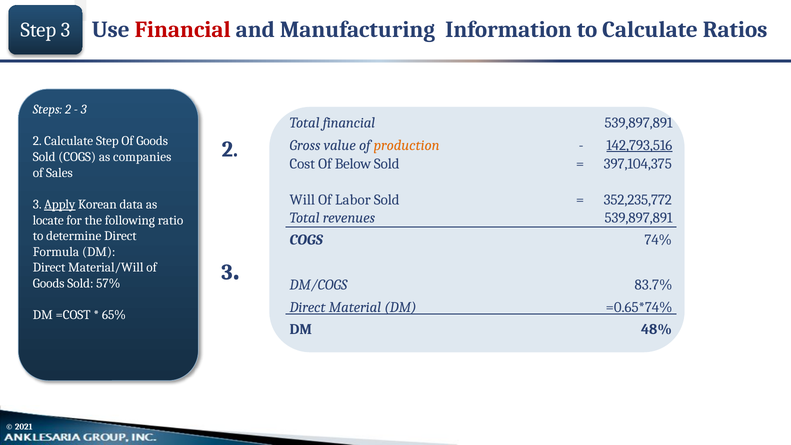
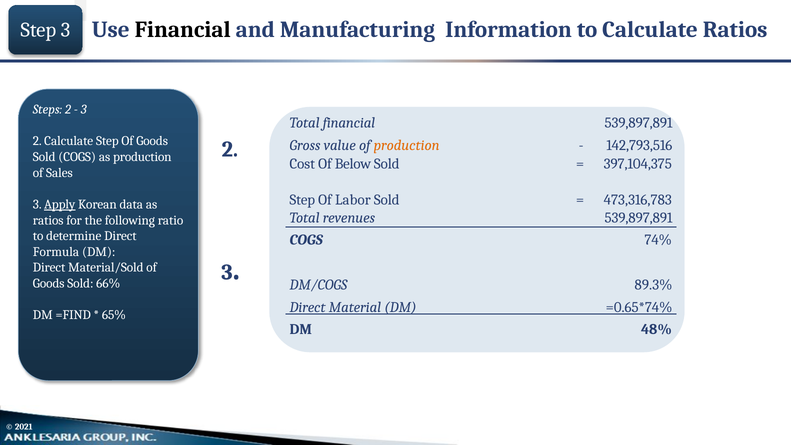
Financial at (183, 29) colour: red -> black
142,793,516 underline: present -> none
as companies: companies -> production
Will at (302, 200): Will -> Step
352,235,772: 352,235,772 -> 473,316,783
locate at (48, 220): locate -> ratios
Material/Will: Material/Will -> Material/Sold
57%: 57% -> 66%
83.7%: 83.7% -> 89.3%
=COST: =COST -> =FIND
